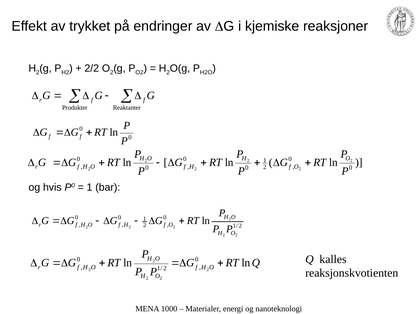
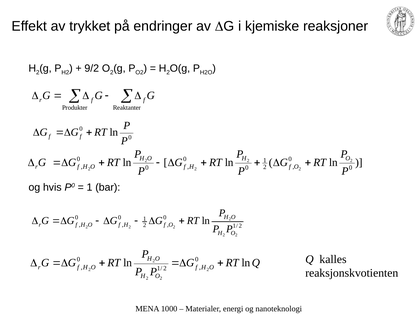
2/2: 2/2 -> 9/2
